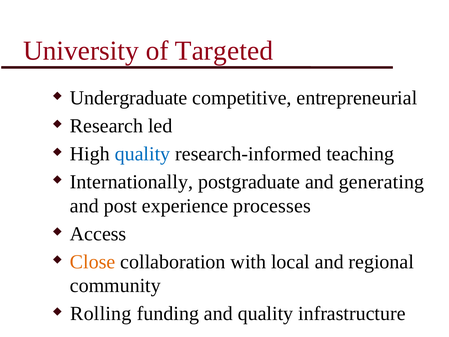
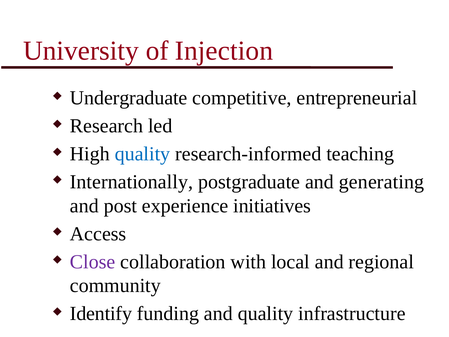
Targeted: Targeted -> Injection
processes: processes -> initiatives
Close colour: orange -> purple
Rolling: Rolling -> Identify
